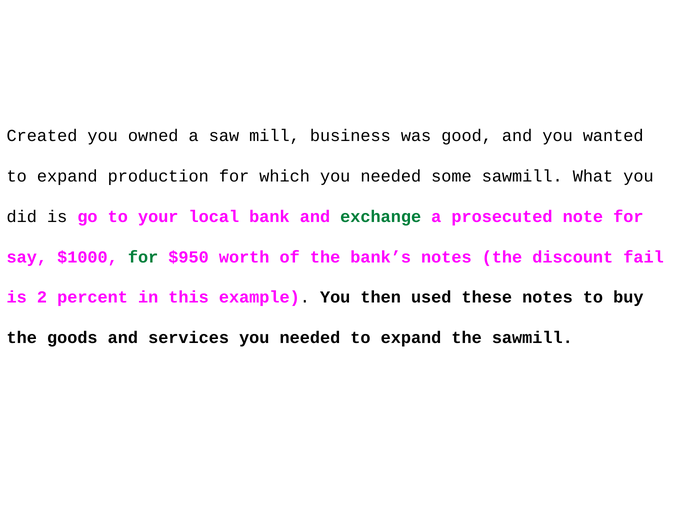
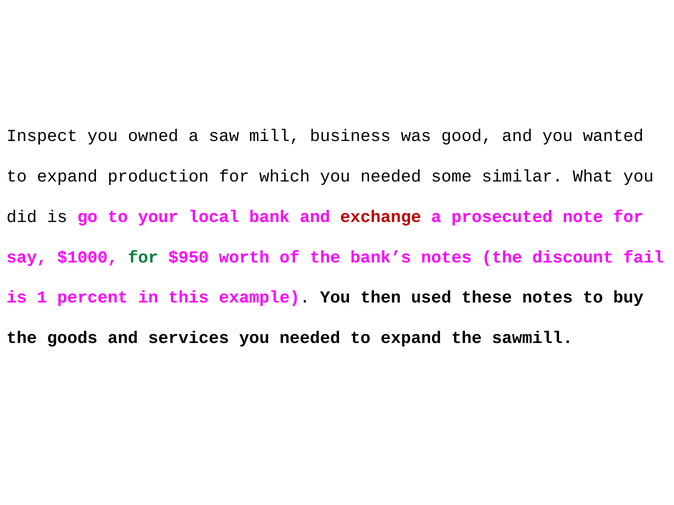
Created: Created -> Inspect
some sawmill: sawmill -> similar
exchange colour: green -> red
2: 2 -> 1
